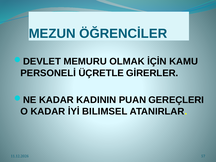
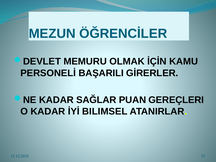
ÜÇRETLE: ÜÇRETLE -> BAŞARILI
KADININ: KADININ -> SAĞLAR
